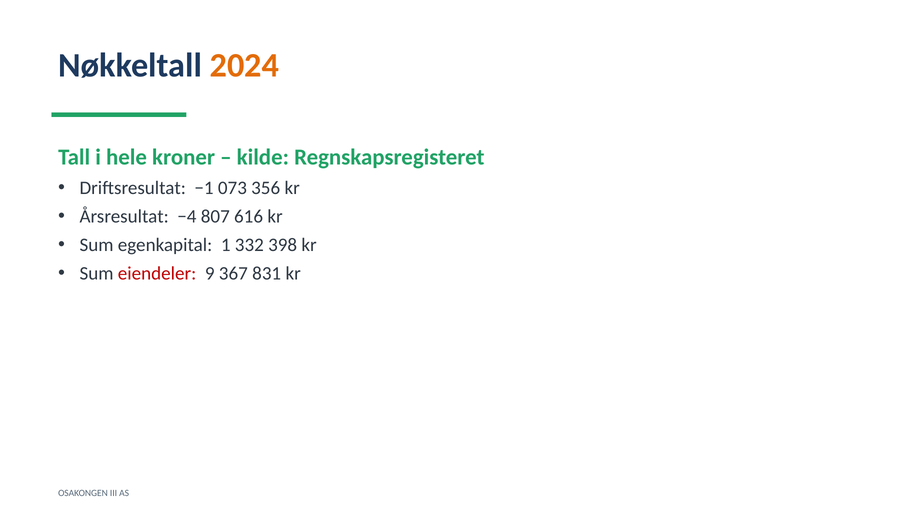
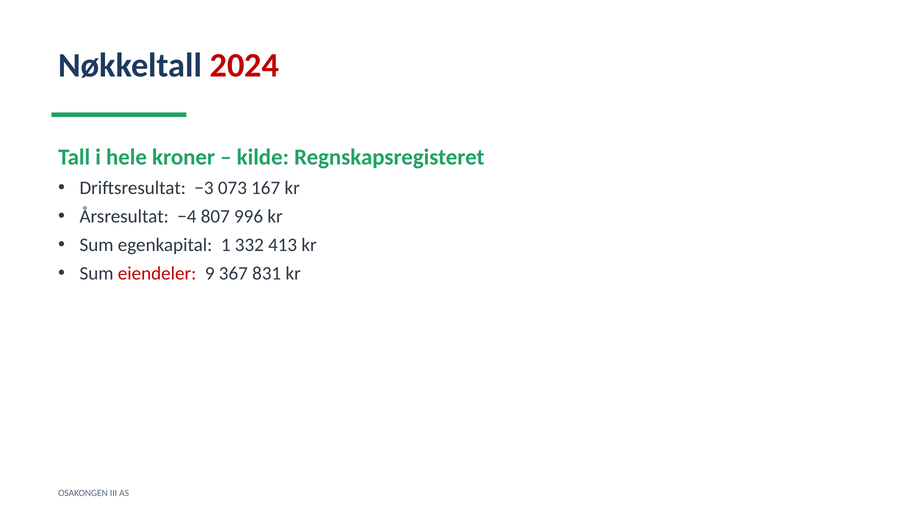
2024 colour: orange -> red
−1: −1 -> −3
356: 356 -> 167
616: 616 -> 996
398: 398 -> 413
